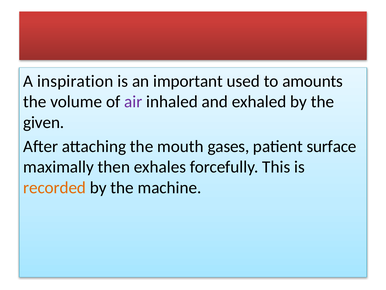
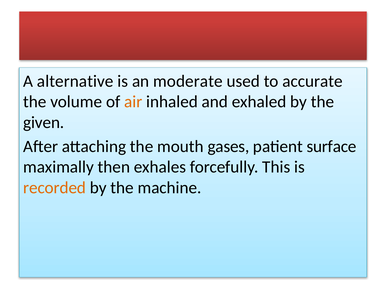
inspiration: inspiration -> alternative
important: important -> moderate
amounts: amounts -> accurate
air colour: purple -> orange
